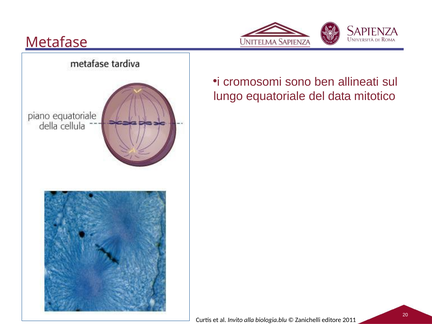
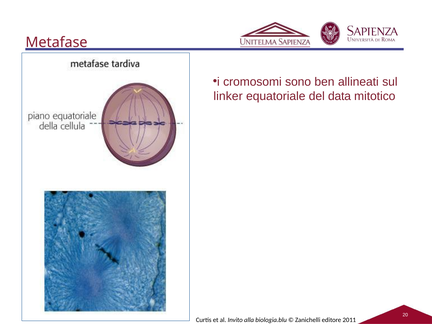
lungo: lungo -> linker
